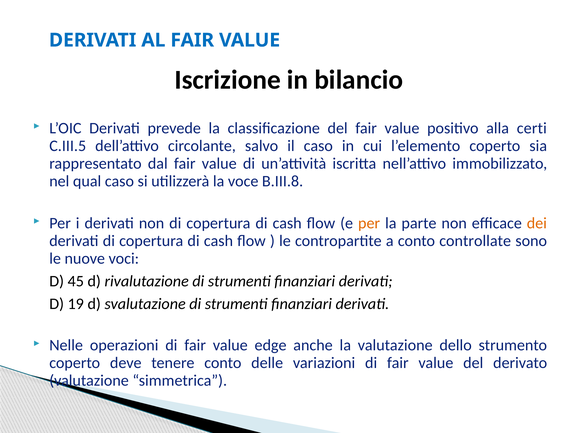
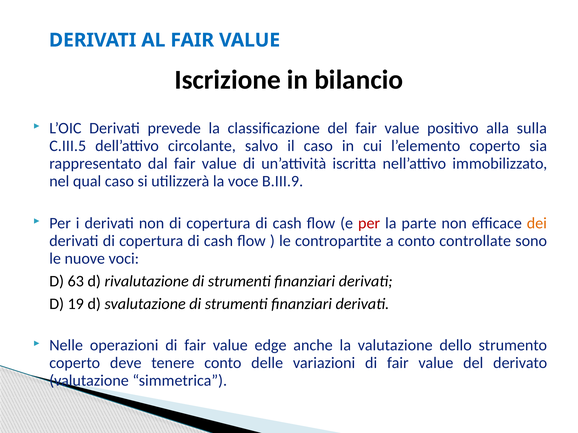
certi: certi -> sulla
B.III.8: B.III.8 -> B.III.9
per at (369, 223) colour: orange -> red
45: 45 -> 63
